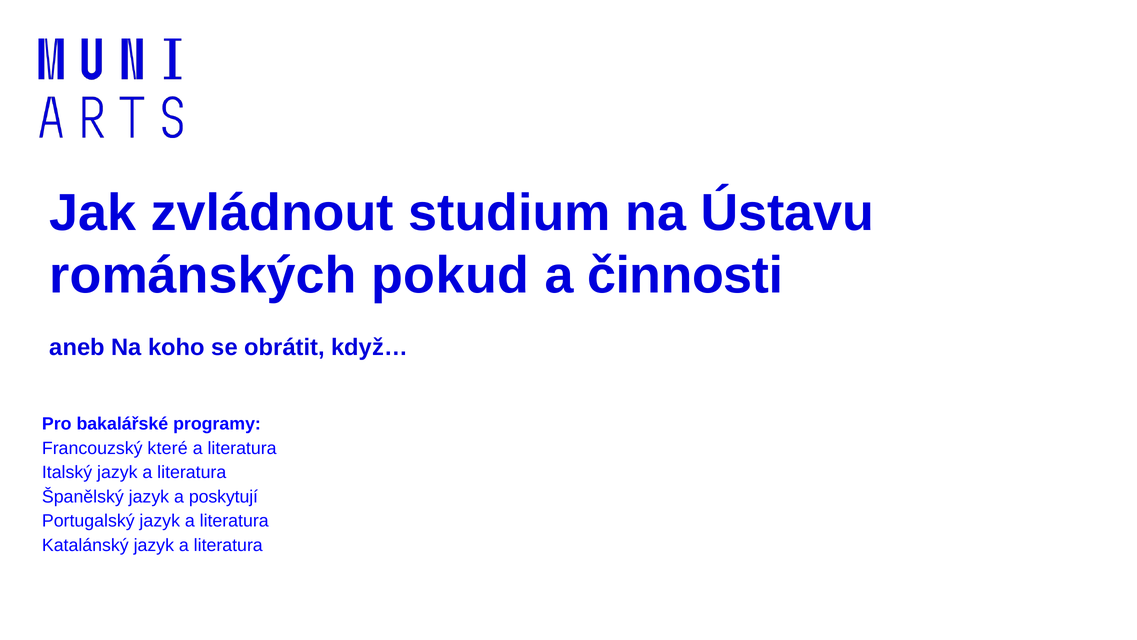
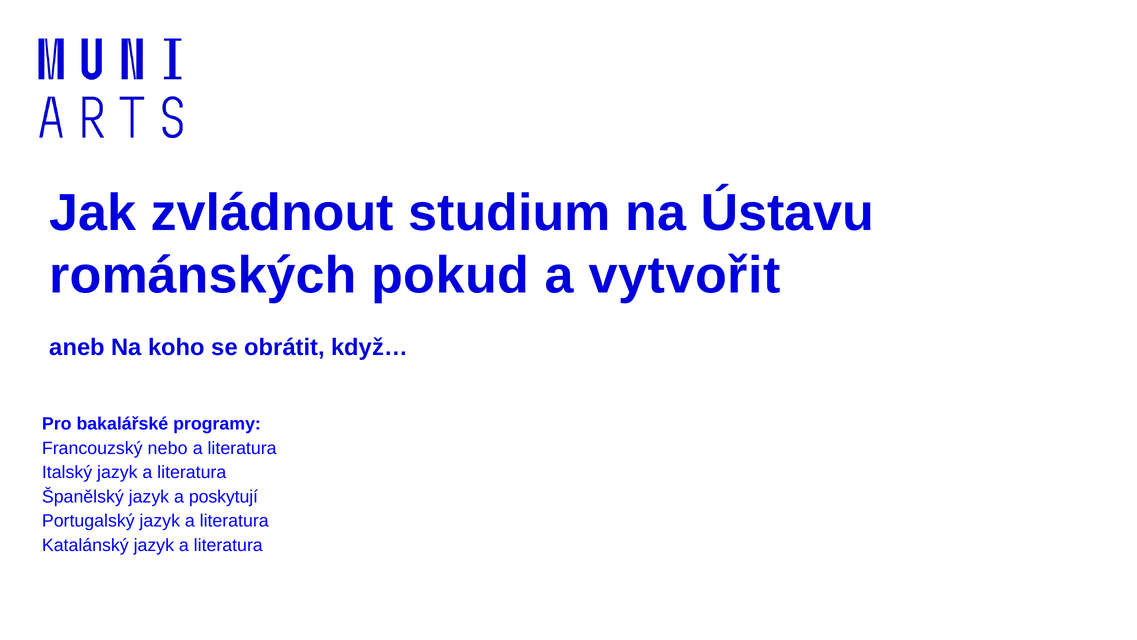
činnosti: činnosti -> vytvořit
které: které -> nebo
